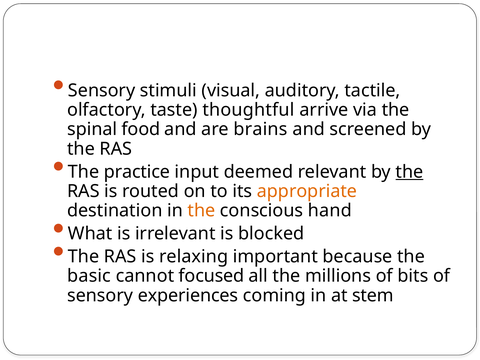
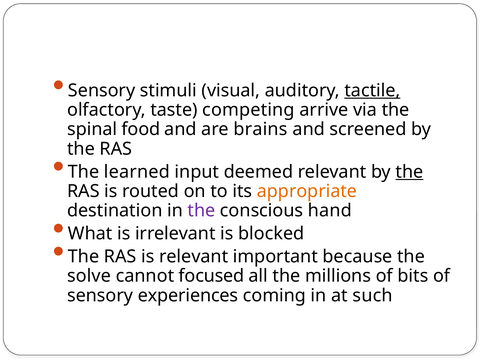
tactile underline: none -> present
thoughtful: thoughtful -> competing
practice: practice -> learned
the at (201, 211) colour: orange -> purple
is relaxing: relaxing -> relevant
basic: basic -> solve
stem: stem -> such
